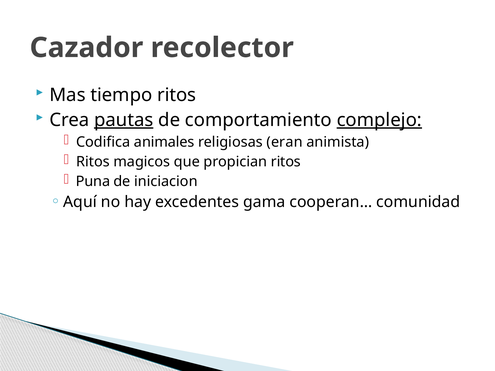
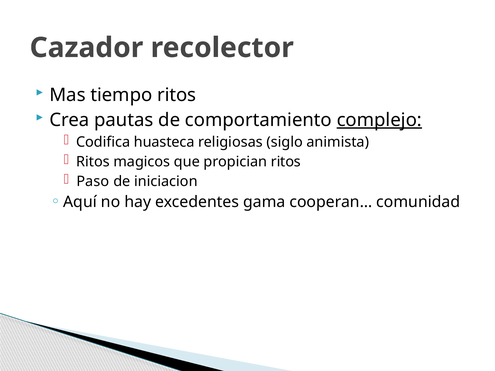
pautas underline: present -> none
animales: animales -> huasteca
eran: eran -> siglo
Puna: Puna -> Paso
